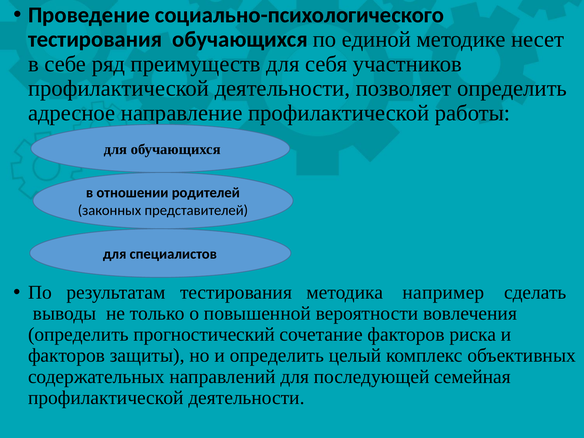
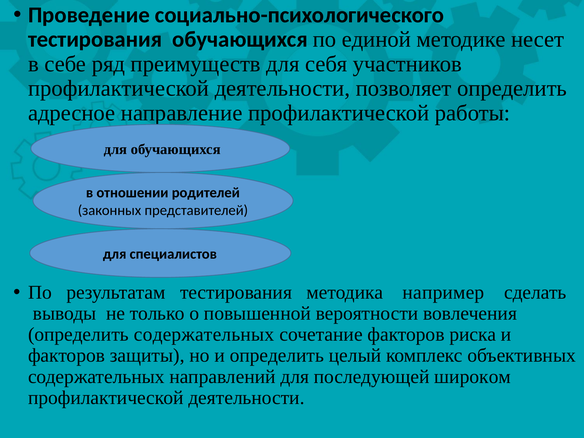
определить прогностический: прогностический -> содержательных
семейная: семейная -> широком
